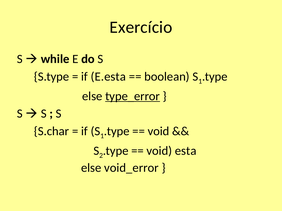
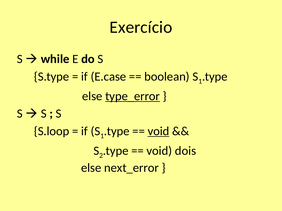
E.esta: E.esta -> E.case
S.char: S.char -> S.loop
void at (158, 131) underline: none -> present
esta: esta -> dois
void_error: void_error -> next_error
